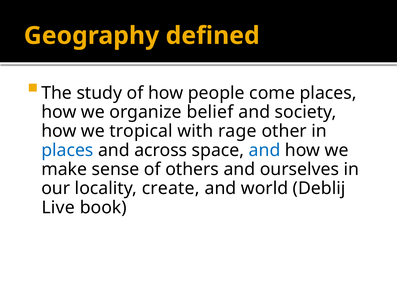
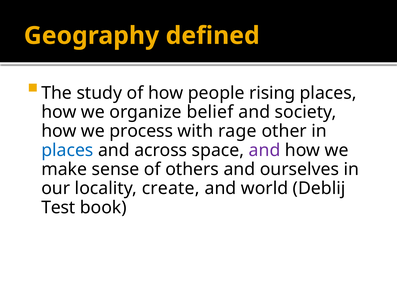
come: come -> rising
tropical: tropical -> process
and at (265, 150) colour: blue -> purple
Live: Live -> Test
